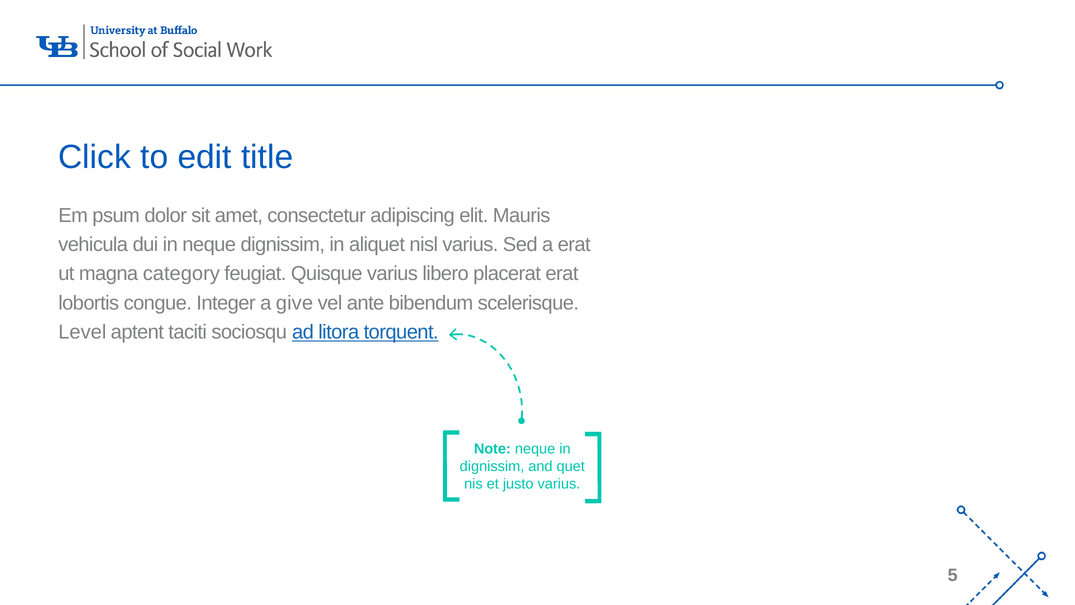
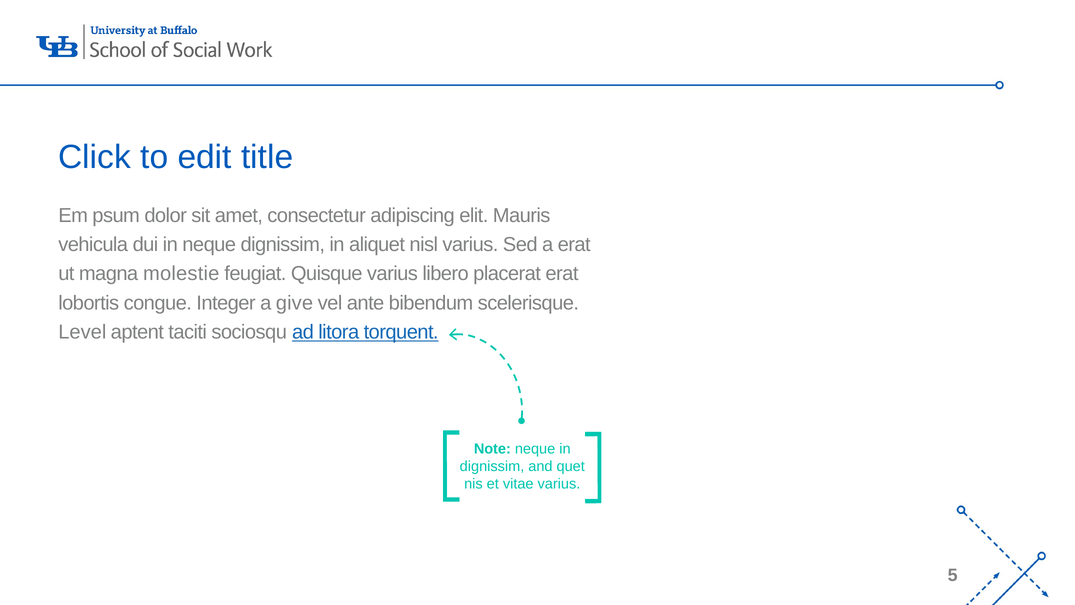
category: category -> molestie
justo: justo -> vitae
